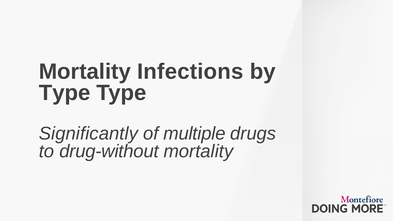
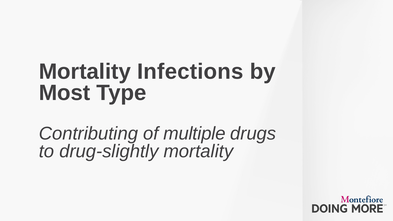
Type at (65, 93): Type -> Most
Significantly: Significantly -> Contributing
drug-without: drug-without -> drug-slightly
